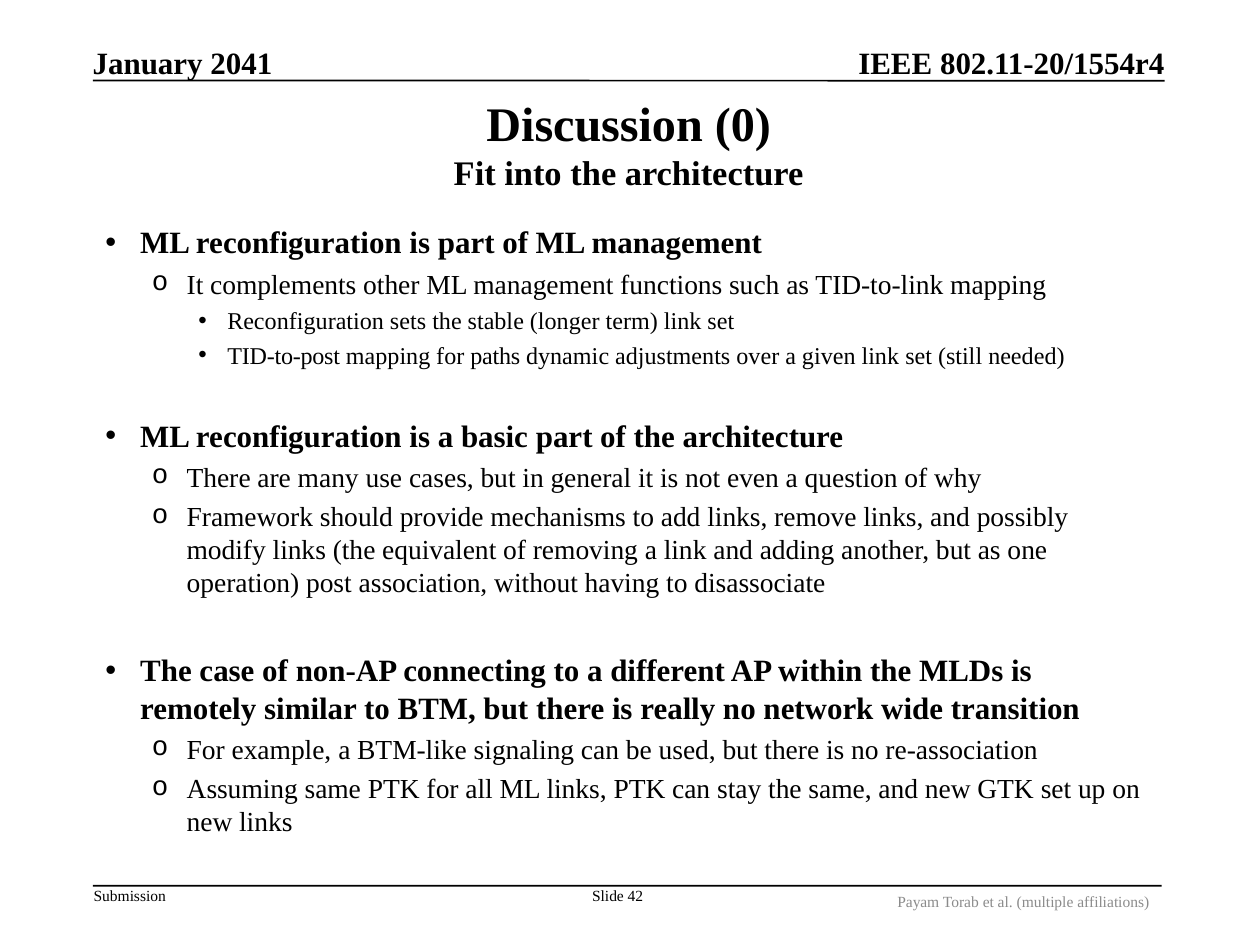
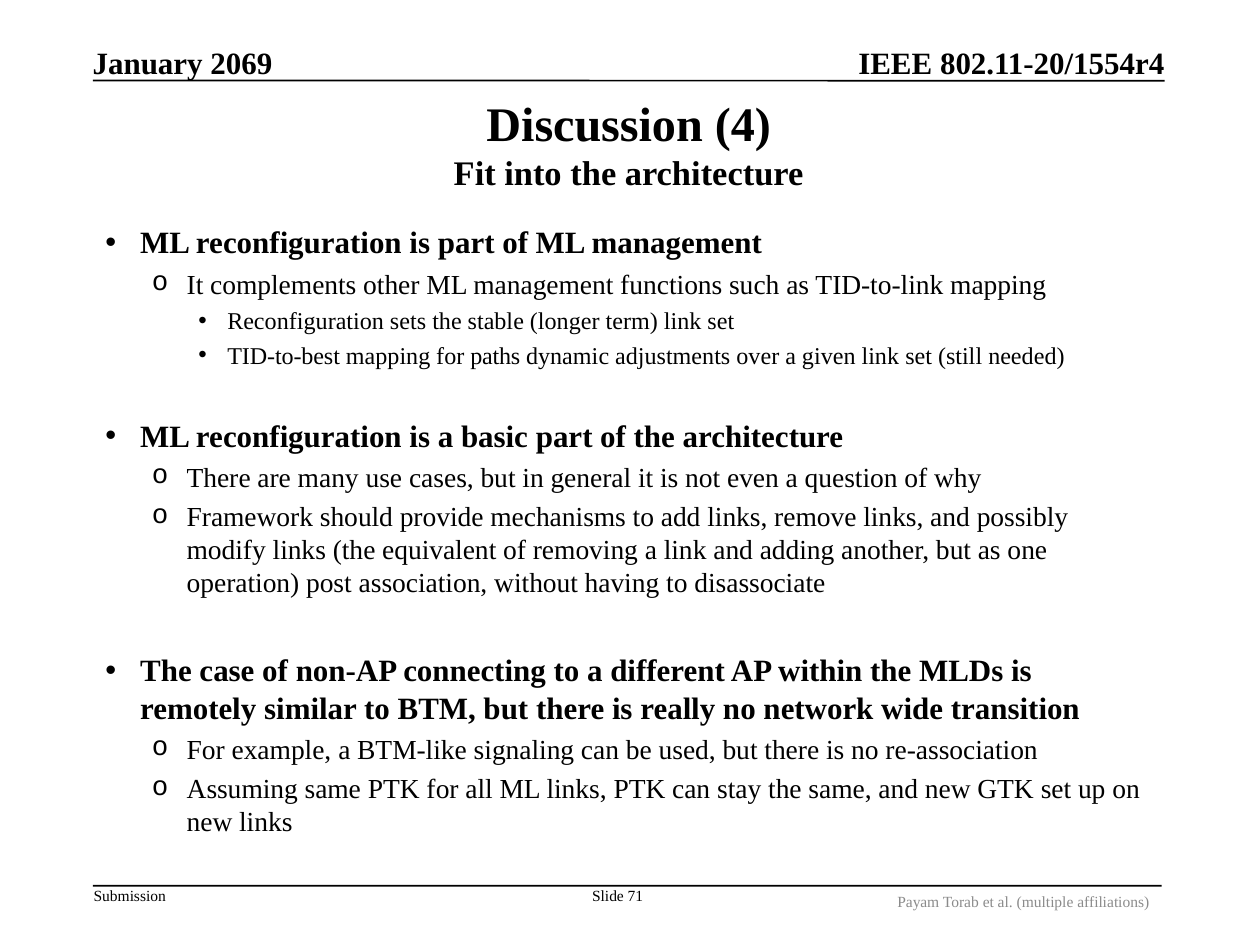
2041: 2041 -> 2069
0: 0 -> 4
TID-to-post: TID-to-post -> TID-to-best
42: 42 -> 71
